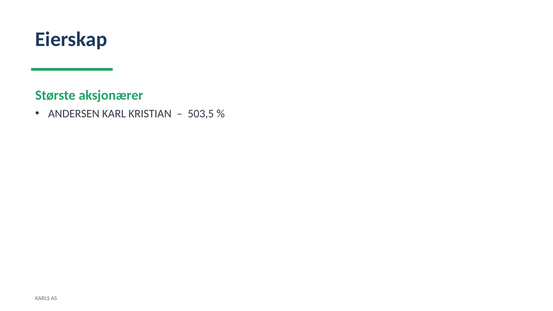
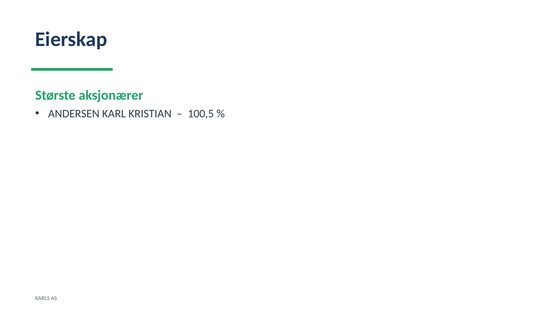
503,5: 503,5 -> 100,5
